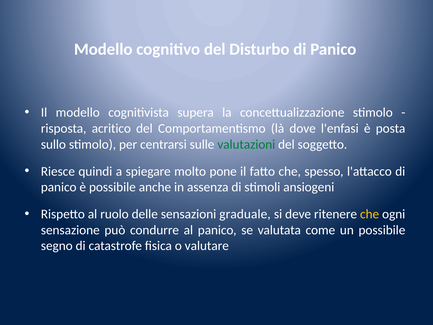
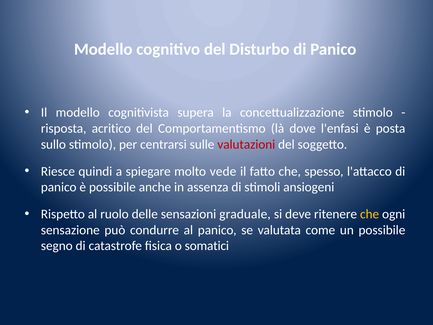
valutazioni colour: green -> red
pone: pone -> vede
valutare: valutare -> somatici
